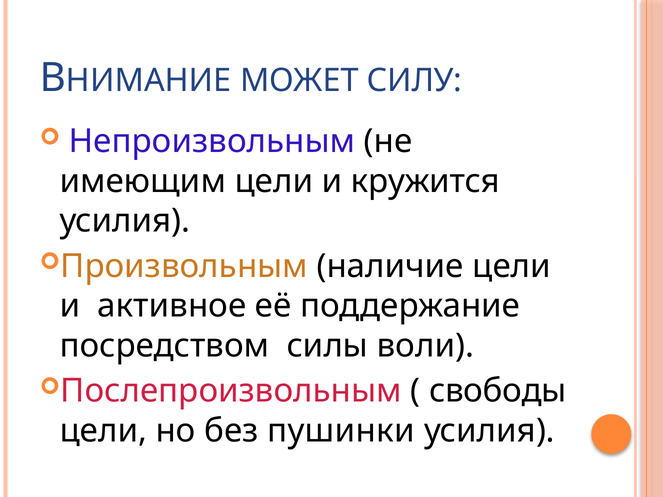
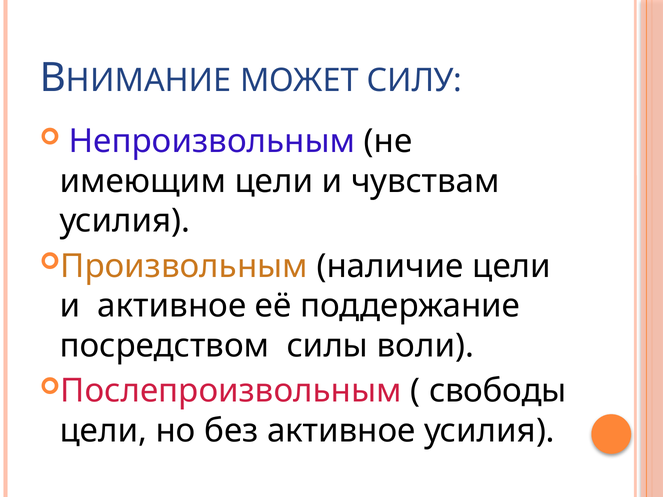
кружится: кружится -> чувствам
без пушинки: пушинки -> активное
